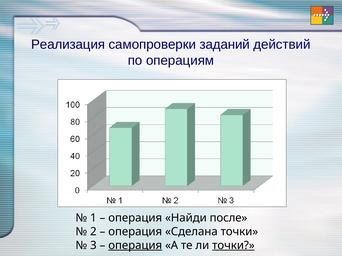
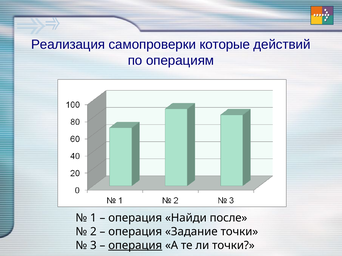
заданий: заданий -> которые
Сделана: Сделана -> Задание
точки at (233, 246) underline: present -> none
